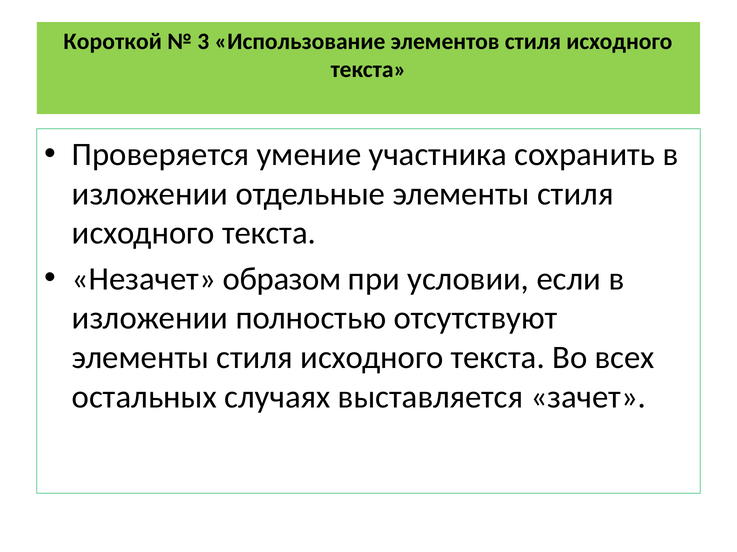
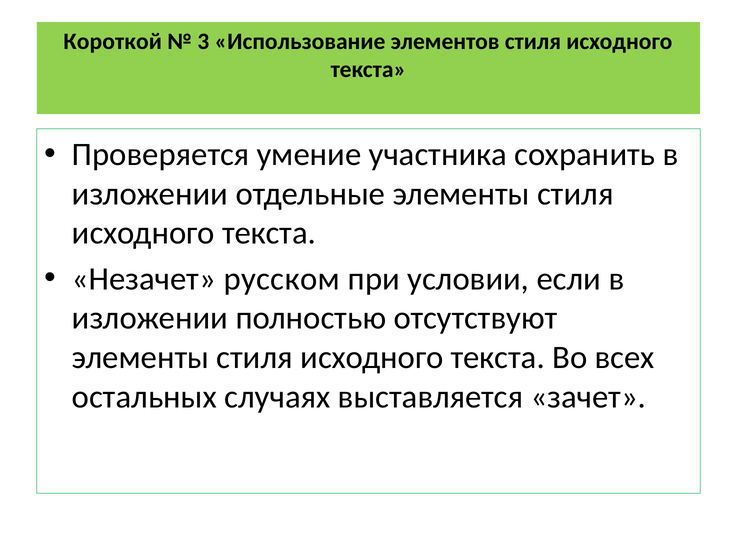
образом: образом -> русском
